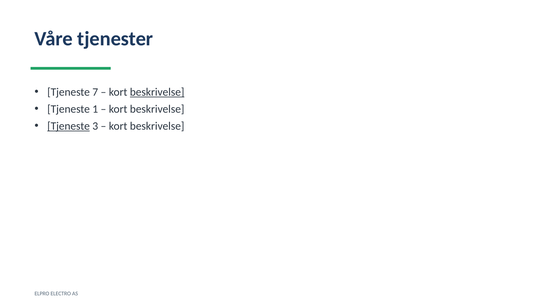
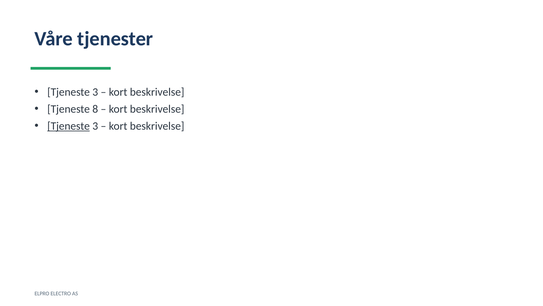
7 at (95, 92): 7 -> 3
beskrivelse at (157, 92) underline: present -> none
1: 1 -> 8
